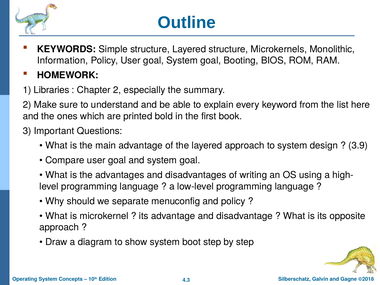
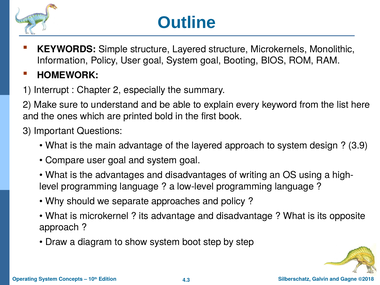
Libraries: Libraries -> Interrupt
menuconfig: menuconfig -> approaches
